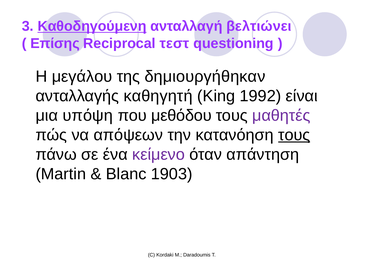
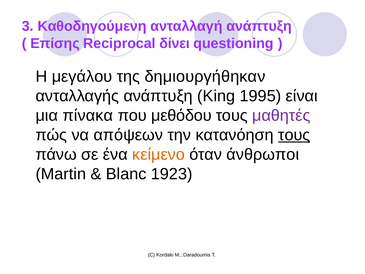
Καθοδηγούμενη underline: present -> none
ανταλλαγή βελτιώνει: βελτιώνει -> ανάπτυξη
τεστ: τεστ -> δίνει
ανταλλαγής καθηγητή: καθηγητή -> ανάπτυξη
1992: 1992 -> 1995
υπόψη: υπόψη -> πίνακα
κείμενο colour: purple -> orange
απάντηση: απάντηση -> άνθρωποι
1903: 1903 -> 1923
